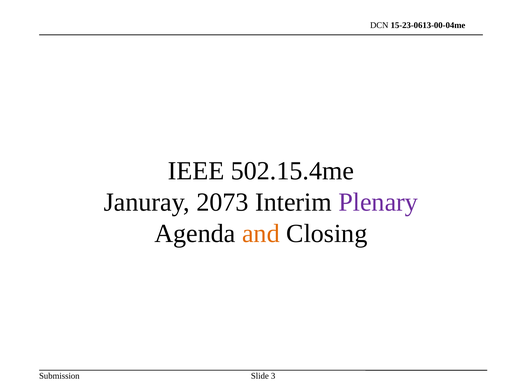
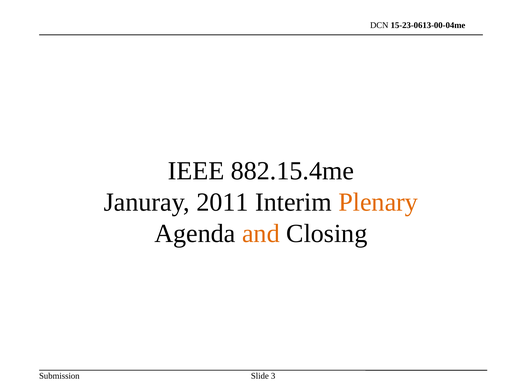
502.15.4me: 502.15.4me -> 882.15.4me
2073: 2073 -> 2011
Plenary colour: purple -> orange
